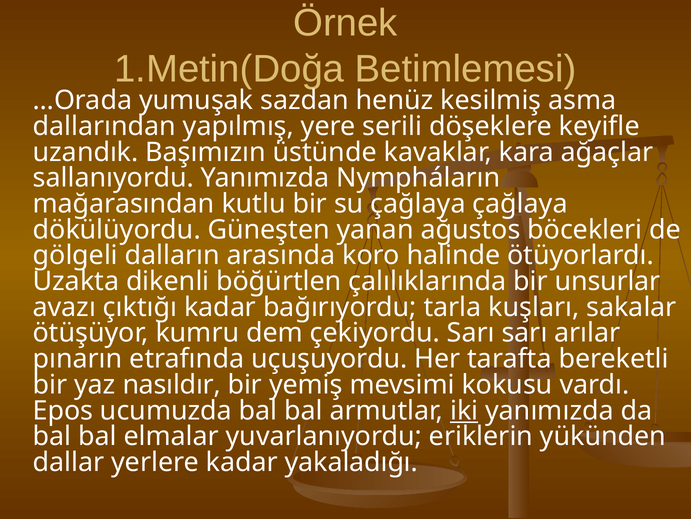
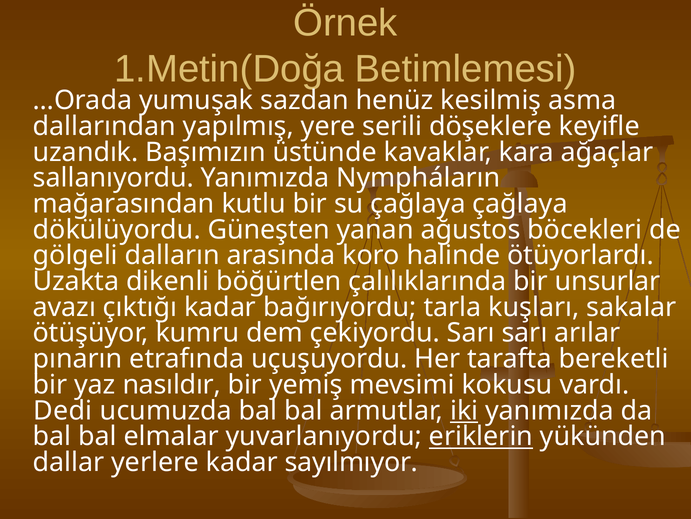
Epos: Epos -> Dedi
eriklerin underline: none -> present
yakaladığı: yakaladığı -> sayılmıyor
